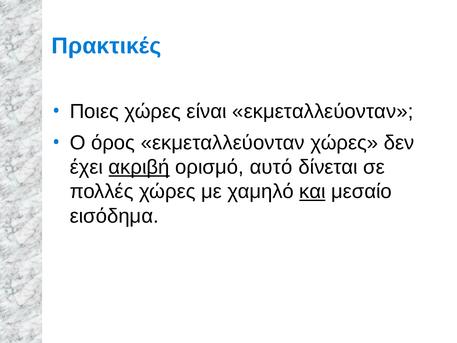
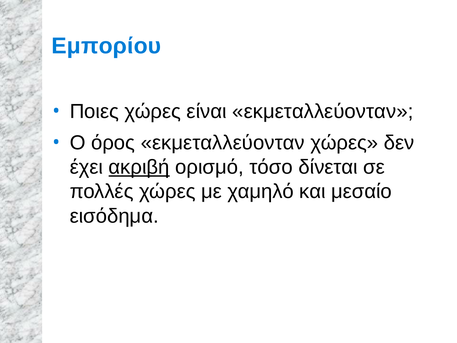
Πρακτικές: Πρακτικές -> Εμπορίου
αυτό: αυτό -> τόσο
και underline: present -> none
